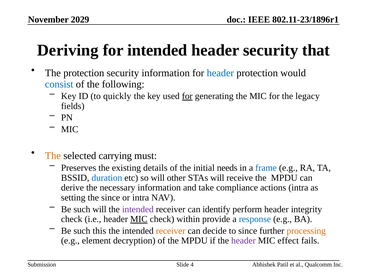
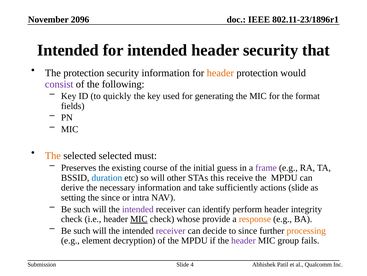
2029: 2029 -> 2096
Deriving at (68, 50): Deriving -> Intended
header at (220, 73) colour: blue -> orange
consist colour: blue -> purple
for at (187, 96) underline: present -> none
legacy: legacy -> format
selected carrying: carrying -> selected
details: details -> course
needs: needs -> guess
frame colour: blue -> purple
STAs will: will -> this
compliance: compliance -> sufficiently
actions intra: intra -> slide
within: within -> whose
response colour: blue -> orange
this at (99, 230): this -> will
receiver at (171, 230) colour: orange -> purple
effect: effect -> group
